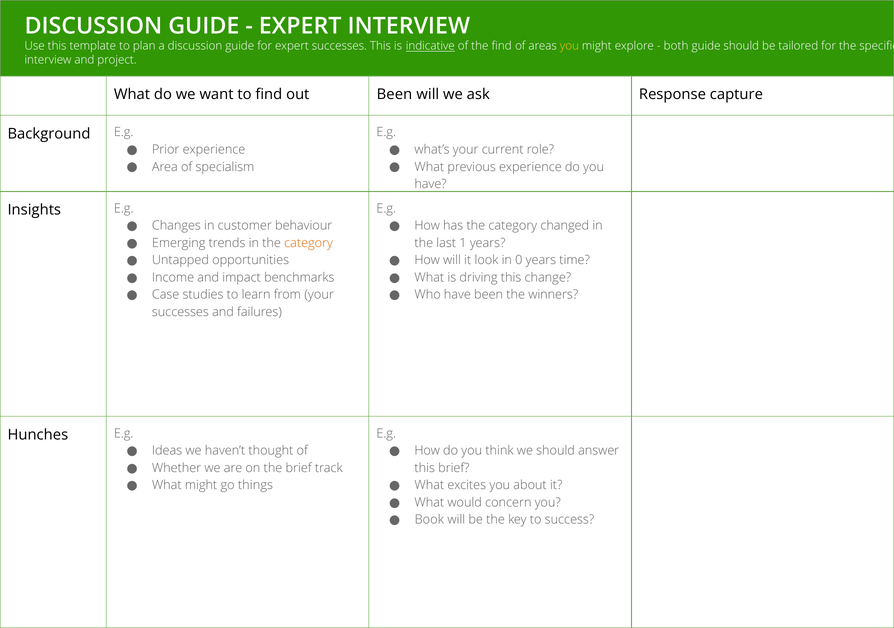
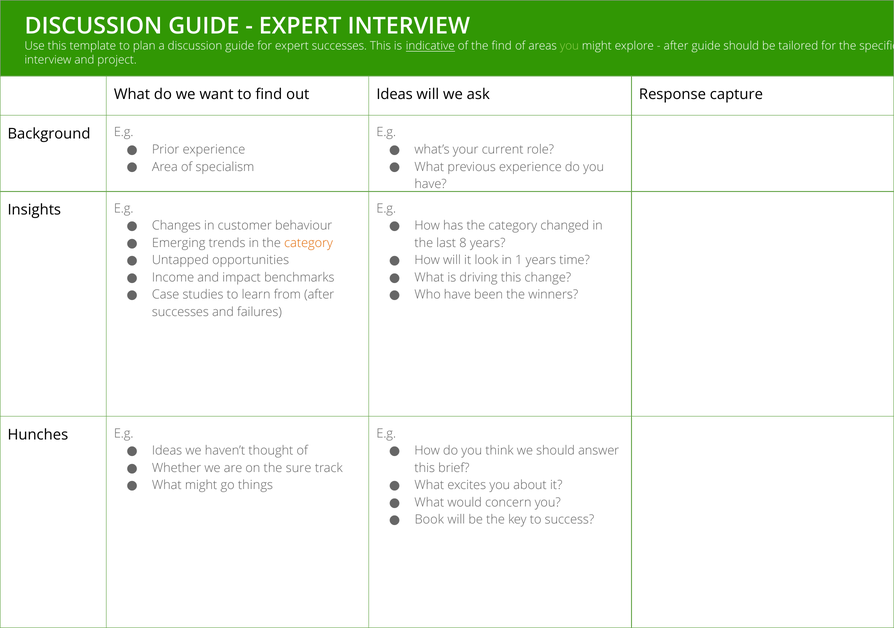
you at (569, 46) colour: yellow -> light green
both at (676, 46): both -> after
out Been: Been -> Ideas
1: 1 -> 8
0: 0 -> 1
from your: your -> after
the brief: brief -> sure
